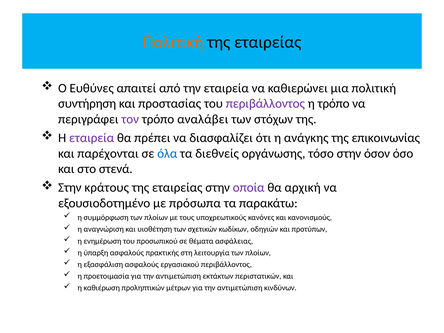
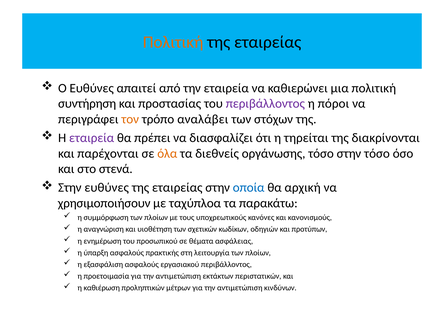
η τρόπο: τρόπο -> πόροι
τον colour: purple -> orange
ανάγκης: ανάγκης -> τηρείται
επικοινωνίας: επικοινωνίας -> διακρίνονται
όλα colour: blue -> orange
στην όσον: όσον -> τόσο
Στην κράτους: κράτους -> ευθύνες
οποία colour: purple -> blue
εξουσιοδοτημένο: εξουσιοδοτημένο -> χρησιμοποιήσουν
πρόσωπα: πρόσωπα -> ταχύπλοα
